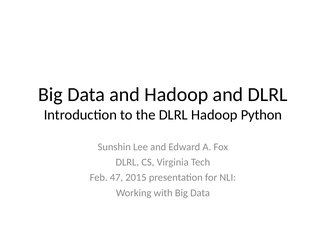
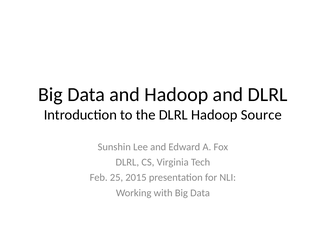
Python: Python -> Source
47: 47 -> 25
